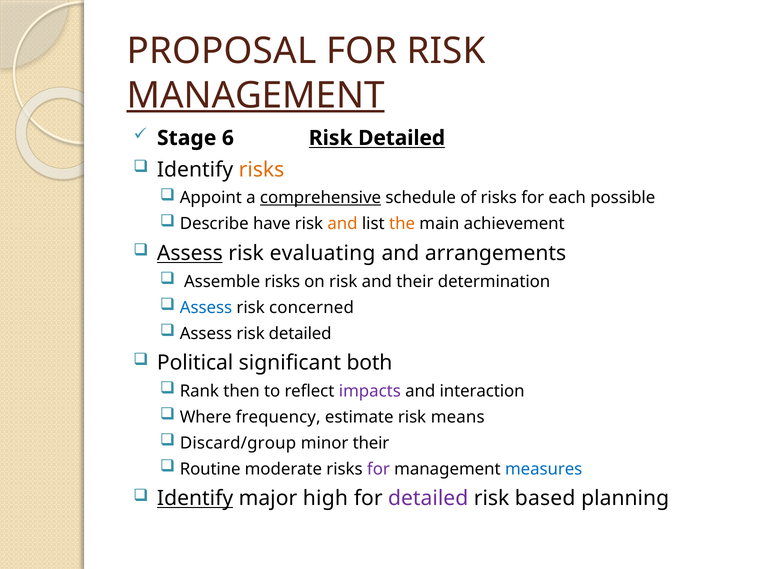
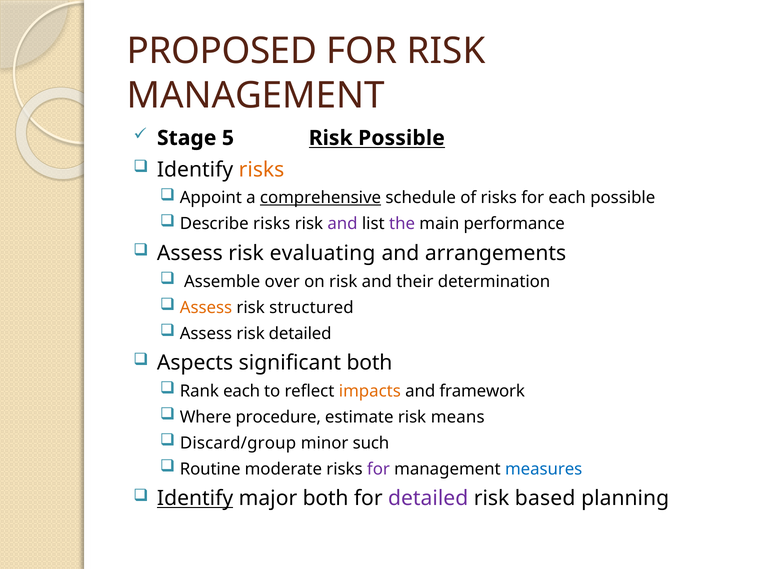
PROPOSAL: PROPOSAL -> PROPOSED
MANAGEMENT at (256, 96) underline: present -> none
6: 6 -> 5
Detailed at (402, 138): Detailed -> Possible
Describe have: have -> risks
and at (343, 224) colour: orange -> purple
the colour: orange -> purple
achievement: achievement -> performance
Assess at (190, 253) underline: present -> none
Assemble risks: risks -> over
Assess at (206, 308) colour: blue -> orange
concerned: concerned -> structured
Political: Political -> Aspects
Rank then: then -> each
impacts colour: purple -> orange
interaction: interaction -> framework
frequency: frequency -> procedure
minor their: their -> such
major high: high -> both
